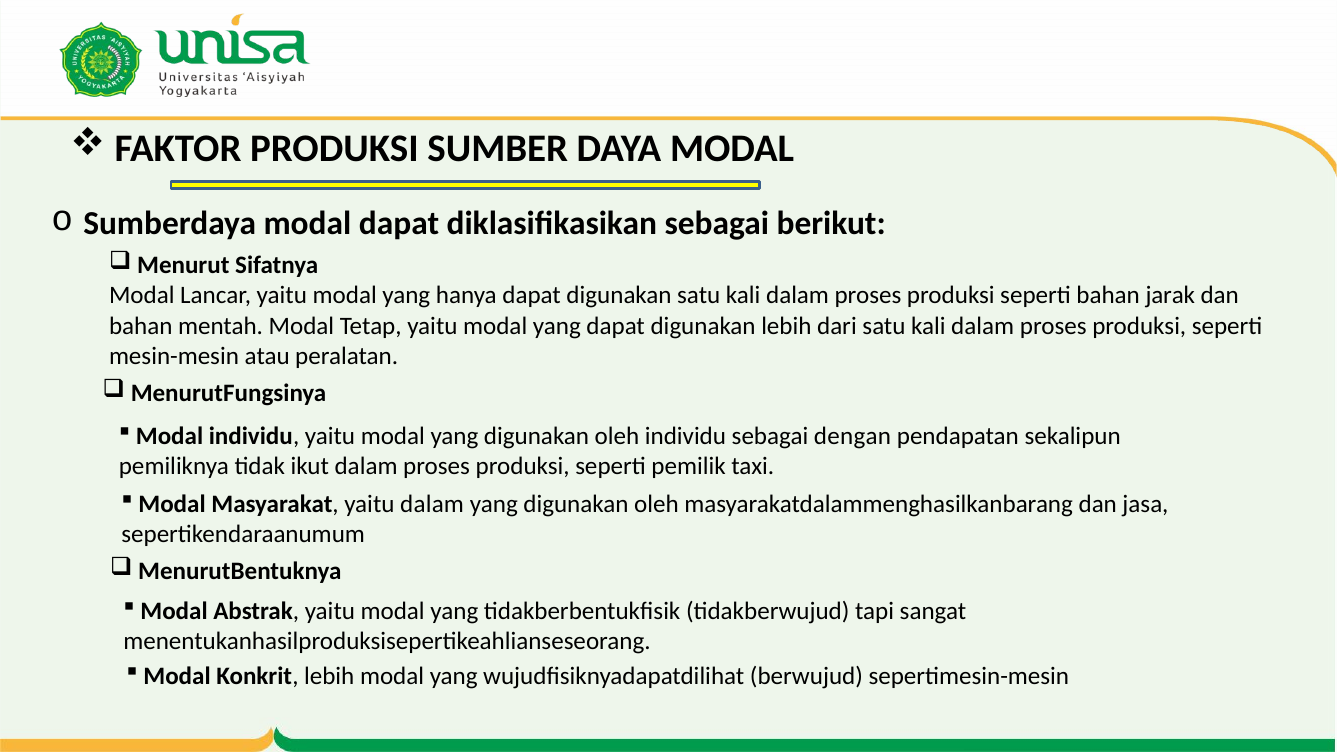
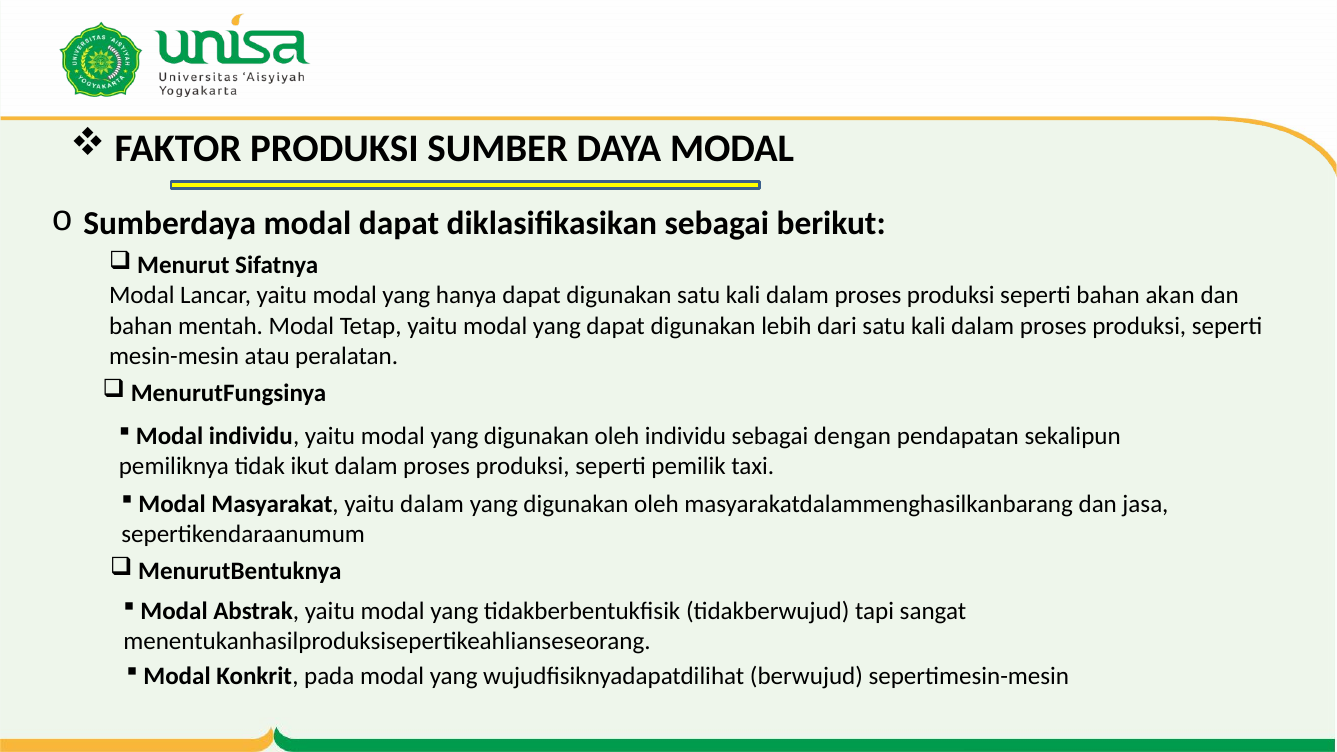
jarak: jarak -> akan
Konkrit lebih: lebih -> pada
